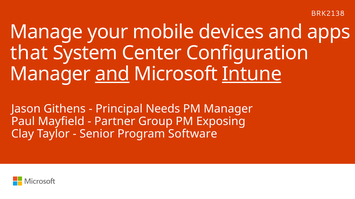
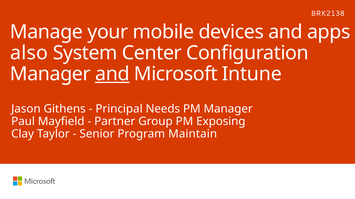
that: that -> also
Intune underline: present -> none
Software: Software -> Maintain
